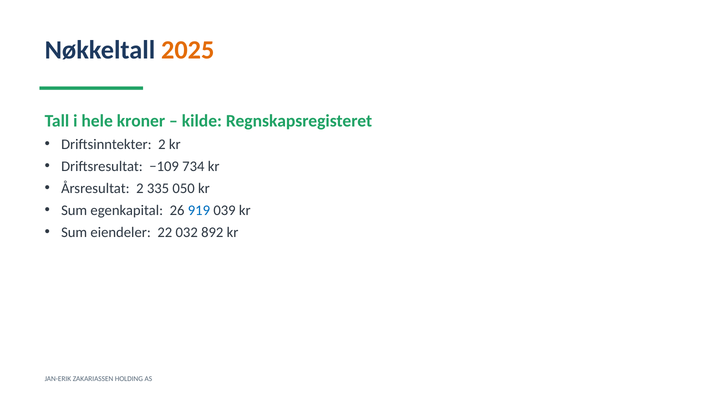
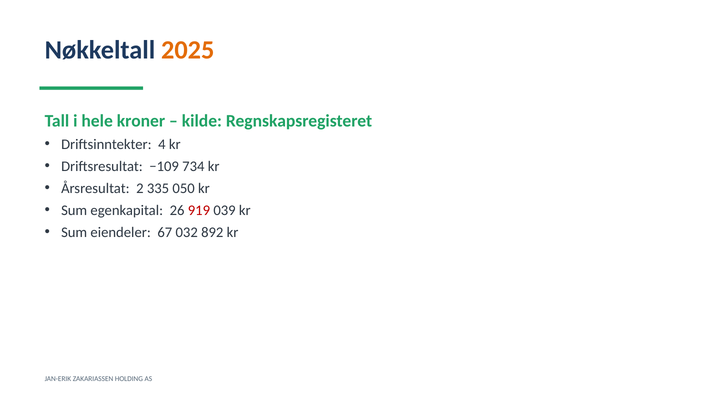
Driftsinntekter 2: 2 -> 4
919 colour: blue -> red
22: 22 -> 67
